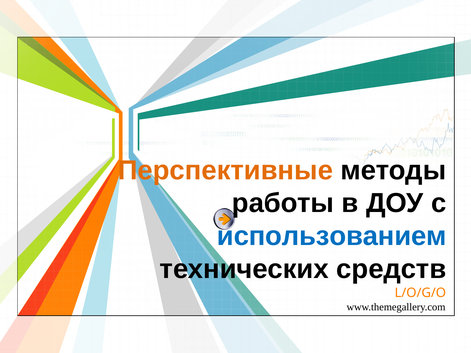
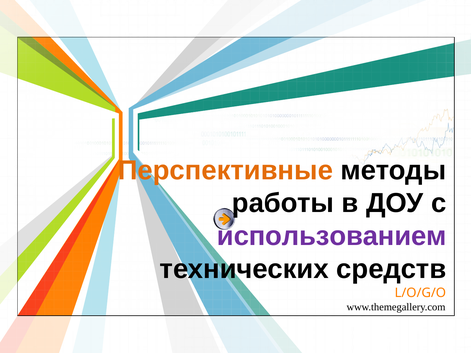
использованием colour: blue -> purple
